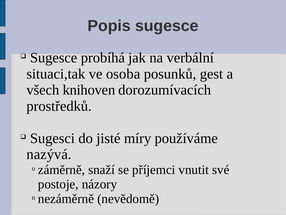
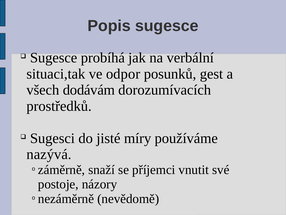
osoba: osoba -> odpor
knihoven: knihoven -> dodávám
